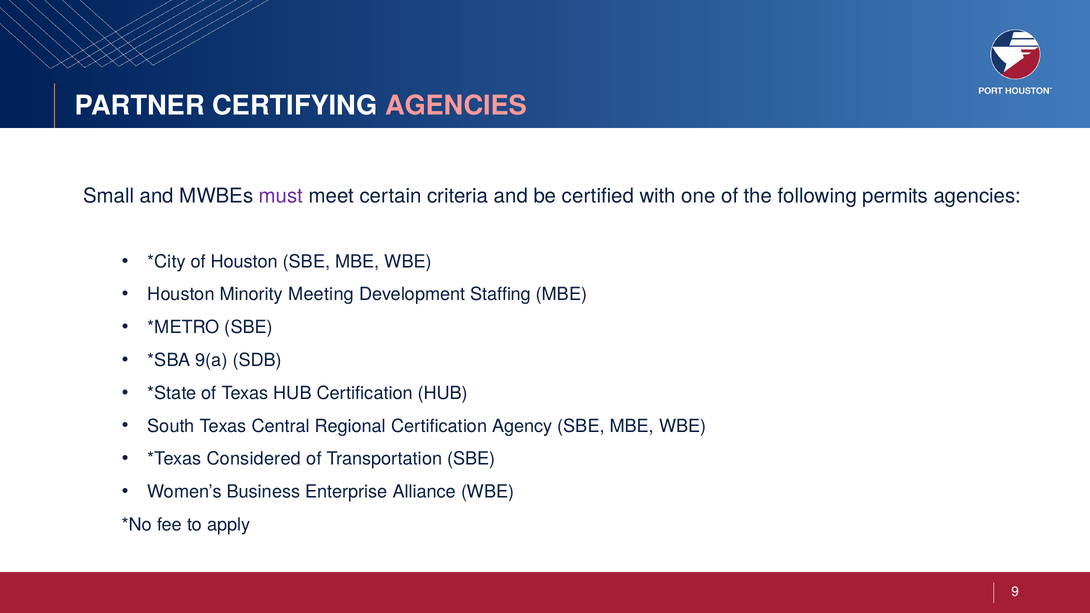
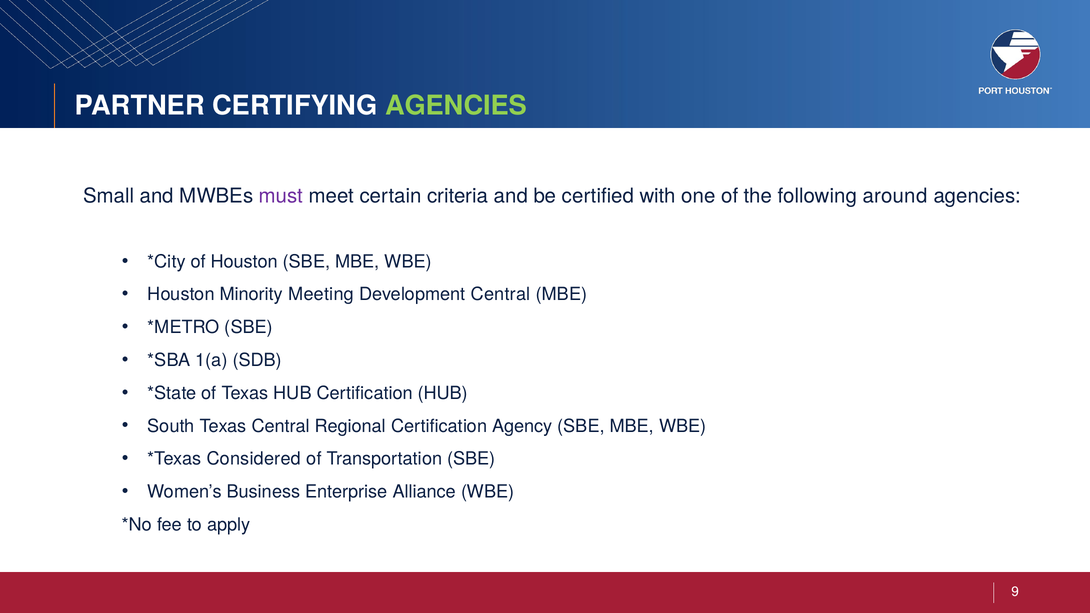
AGENCIES at (456, 106) colour: pink -> light green
permits: permits -> around
Development Staffing: Staffing -> Central
9(a: 9(a -> 1(a
